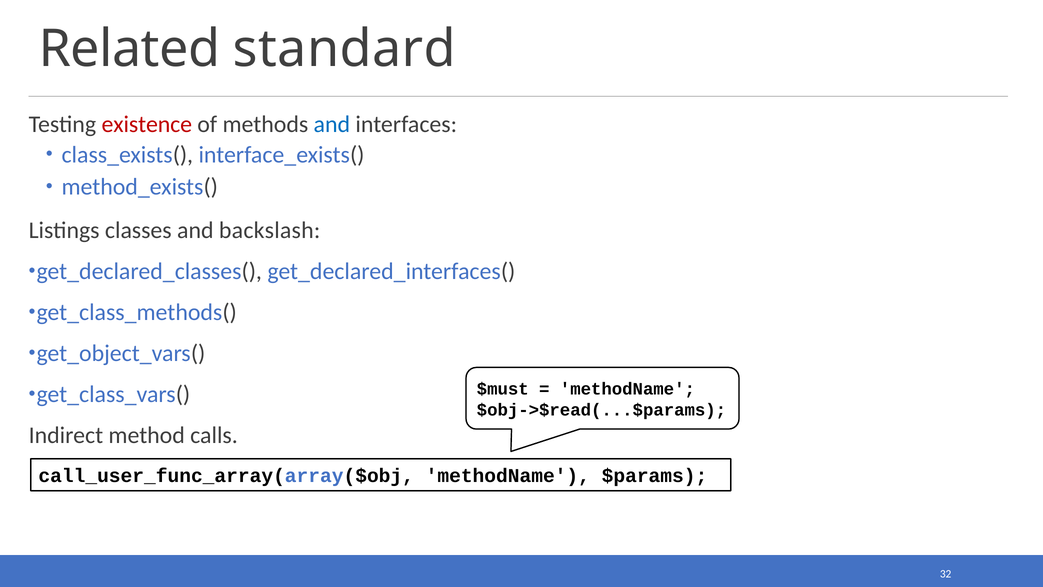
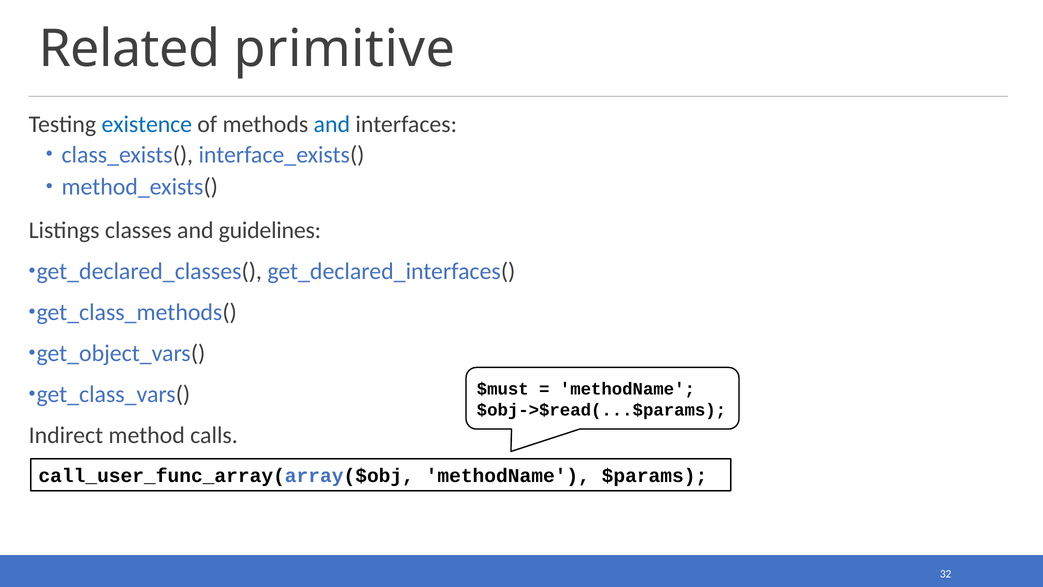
standard: standard -> primitive
existence colour: red -> blue
backslash: backslash -> guidelines
